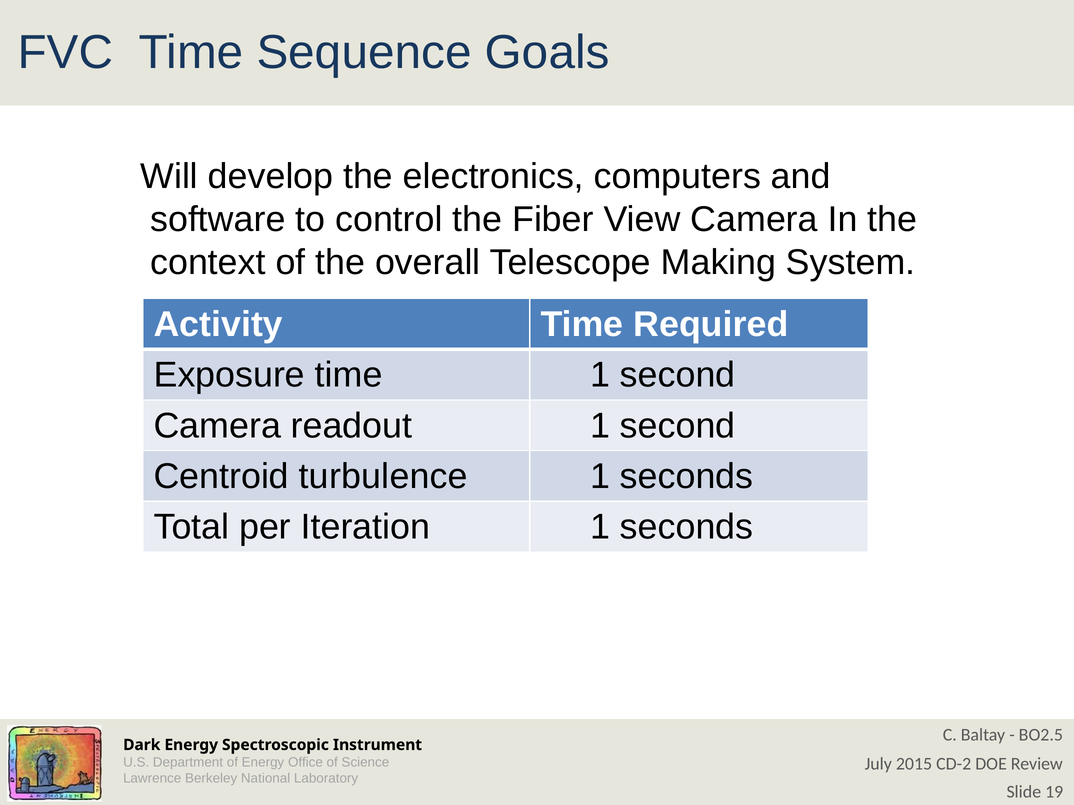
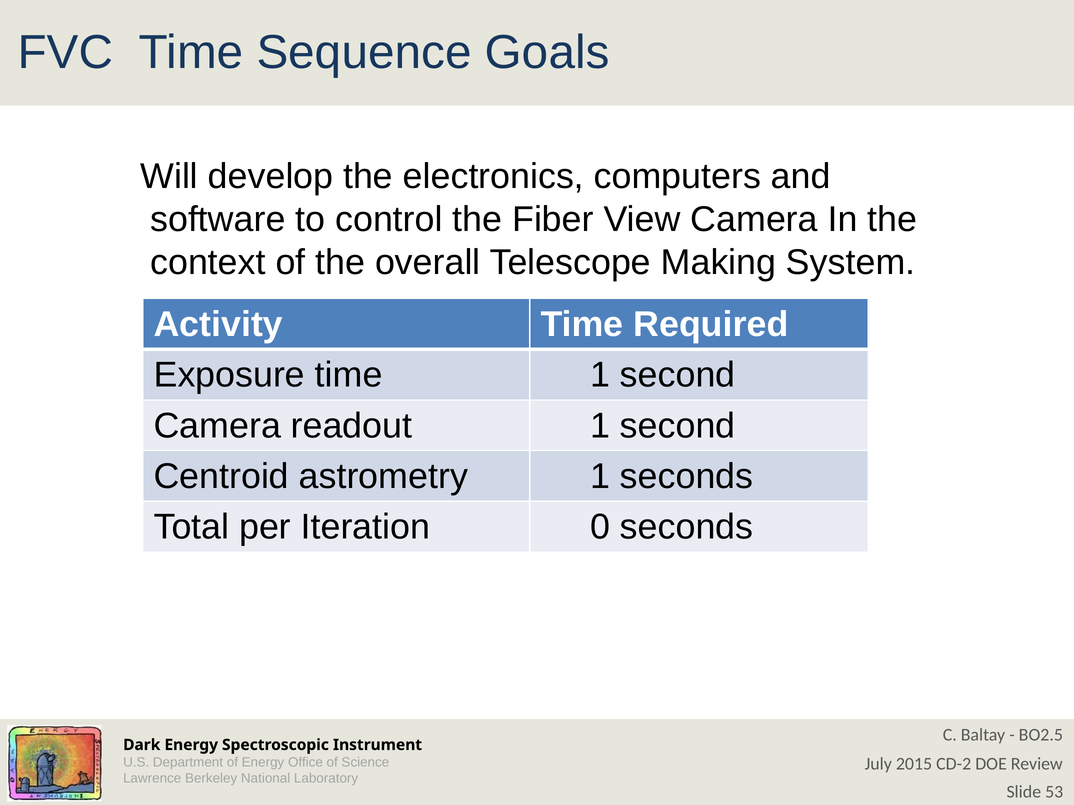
turbulence: turbulence -> astrometry
Iteration 1: 1 -> 0
19: 19 -> 53
